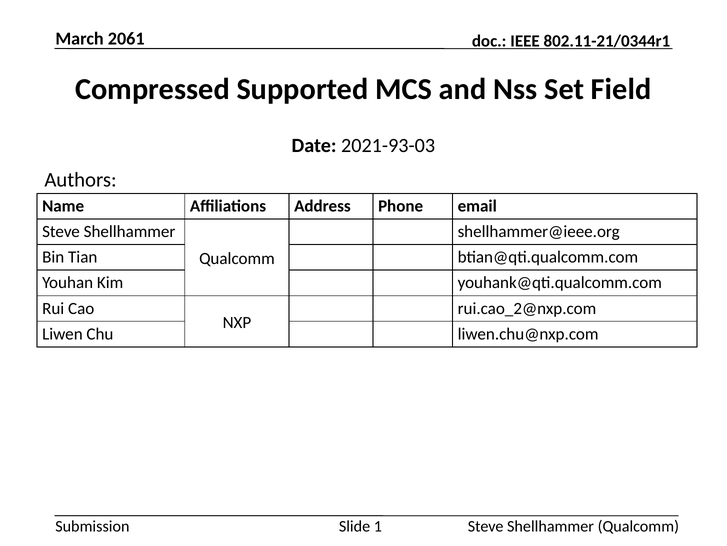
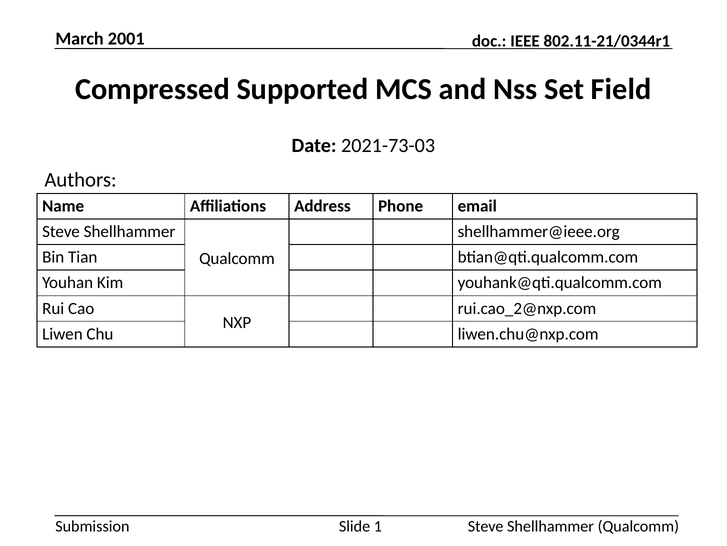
2061: 2061 -> 2001
2021-93-03: 2021-93-03 -> 2021-73-03
